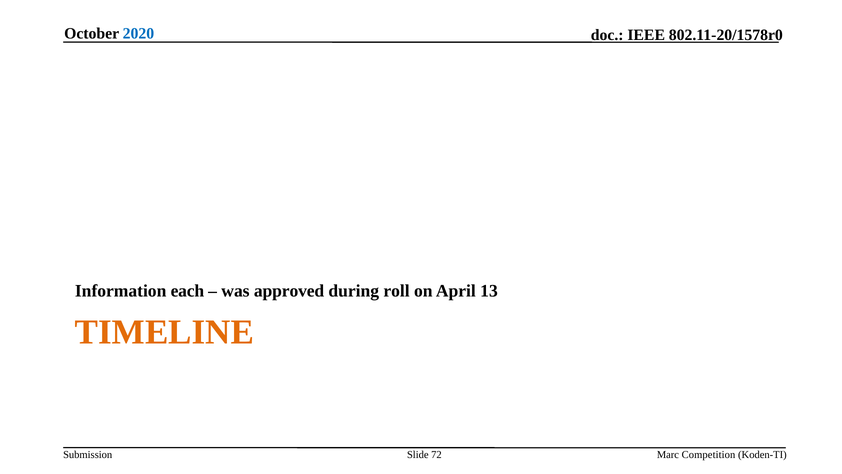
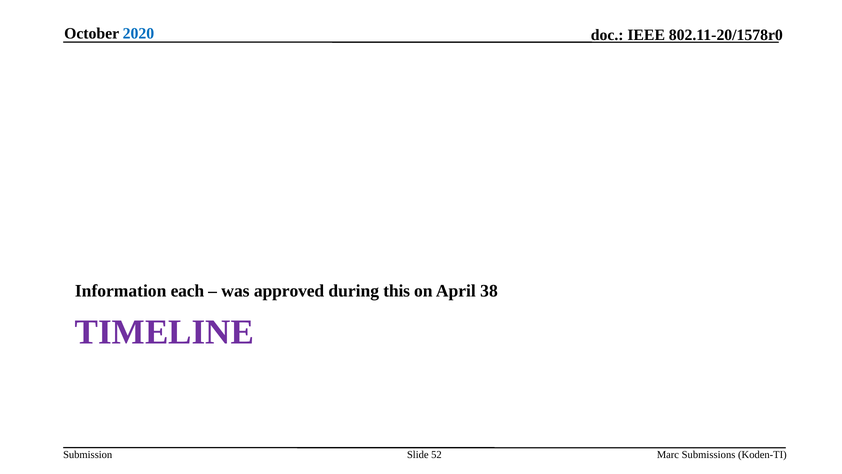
roll: roll -> this
13: 13 -> 38
TIMELINE colour: orange -> purple
72: 72 -> 52
Competition: Competition -> Submissions
